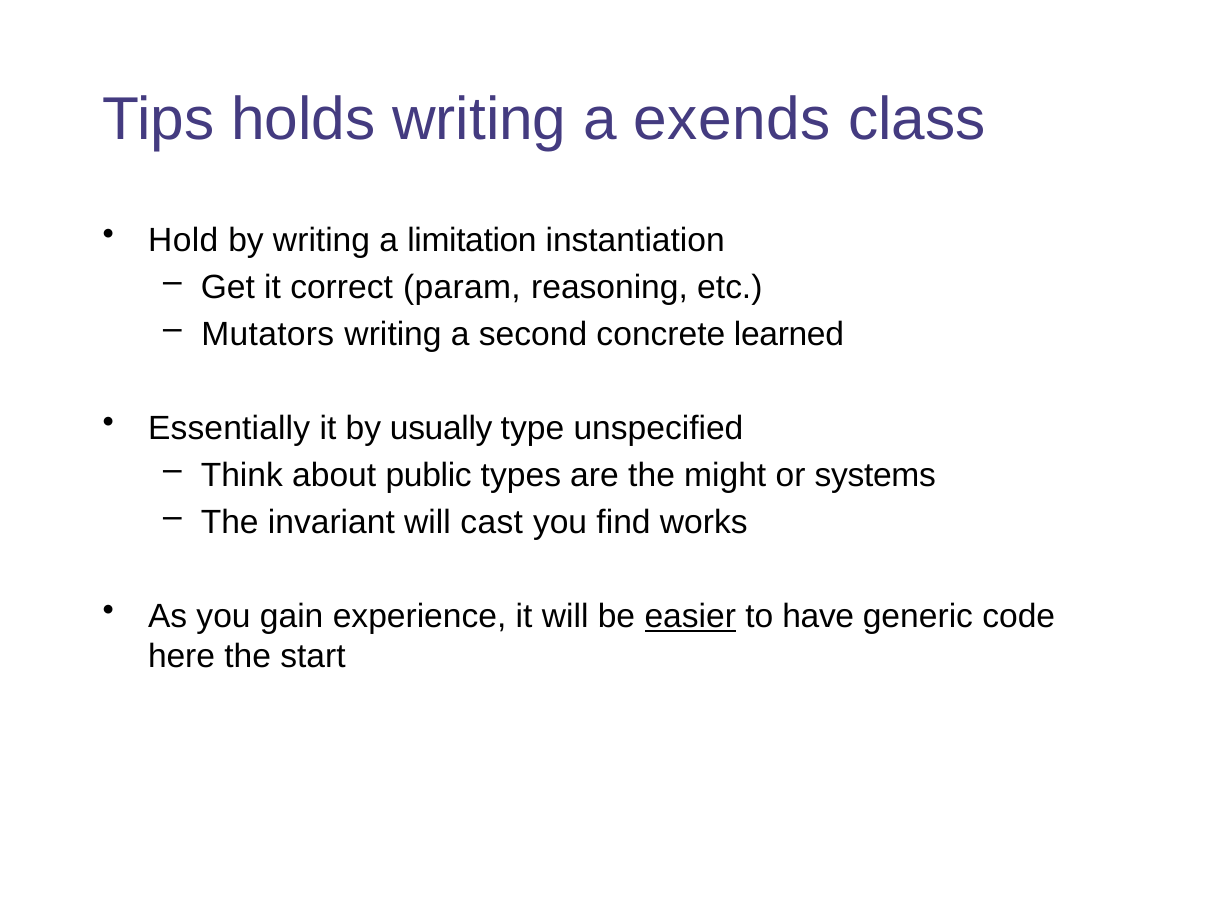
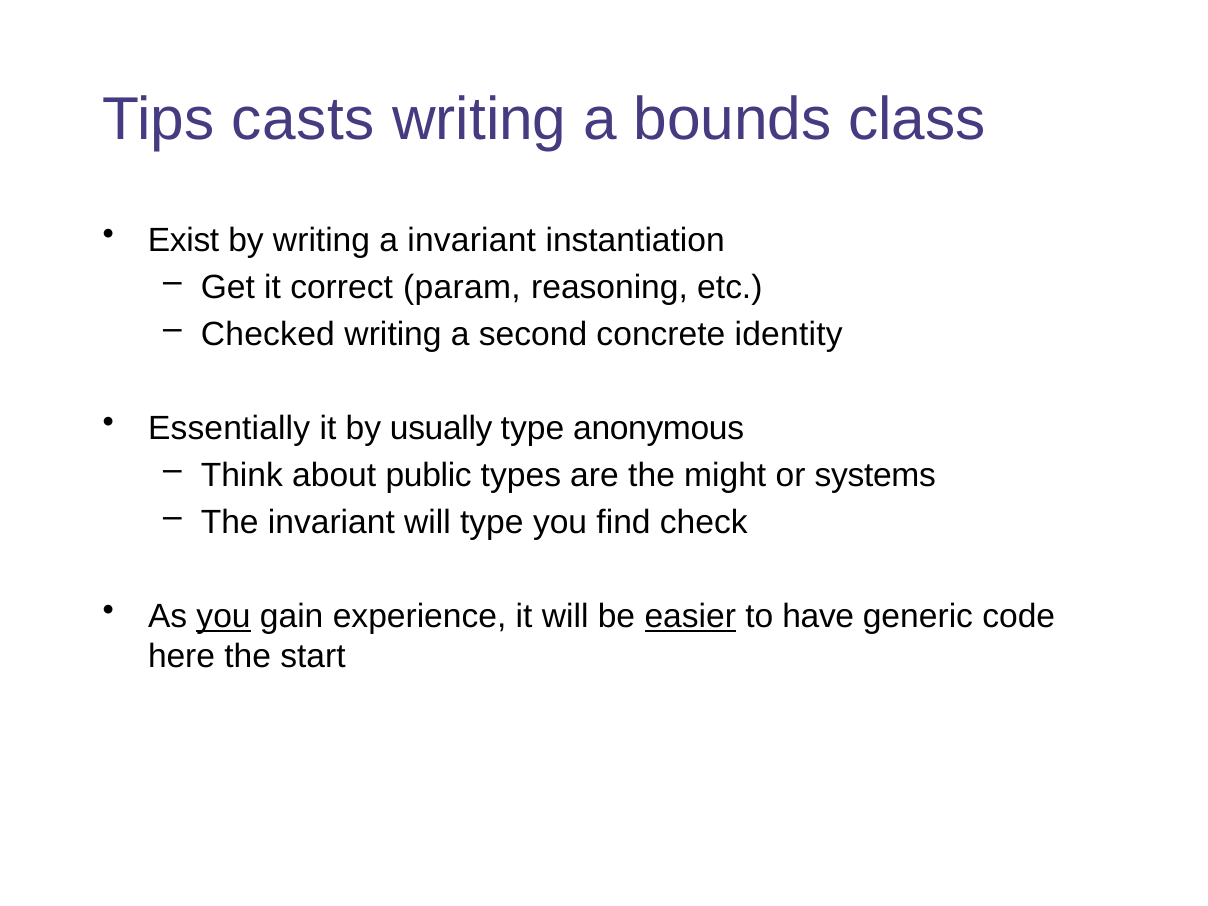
holds: holds -> casts
exends: exends -> bounds
Hold: Hold -> Exist
a limitation: limitation -> invariant
Mutators: Mutators -> Checked
learned: learned -> identity
unspecified: unspecified -> anonymous
will cast: cast -> type
works: works -> check
you at (224, 616) underline: none -> present
